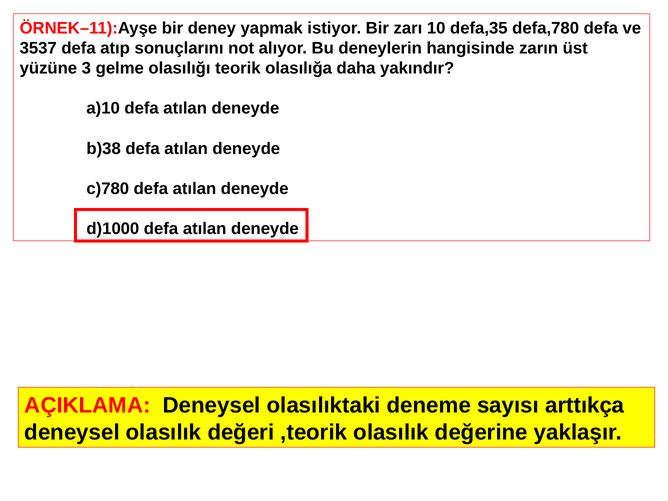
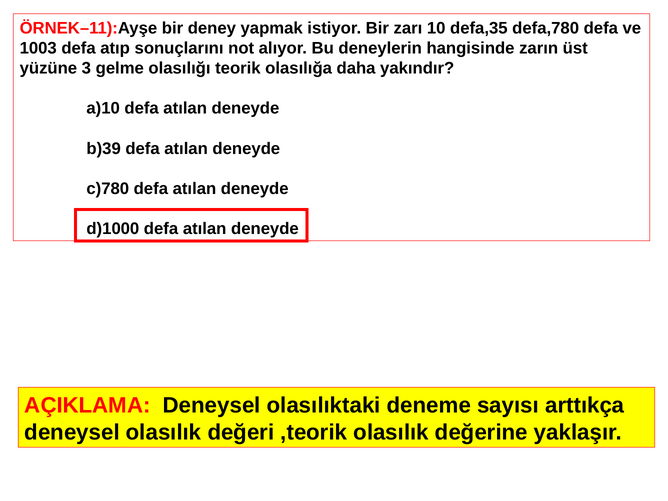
3537: 3537 -> 1003
b)38: b)38 -> b)39
